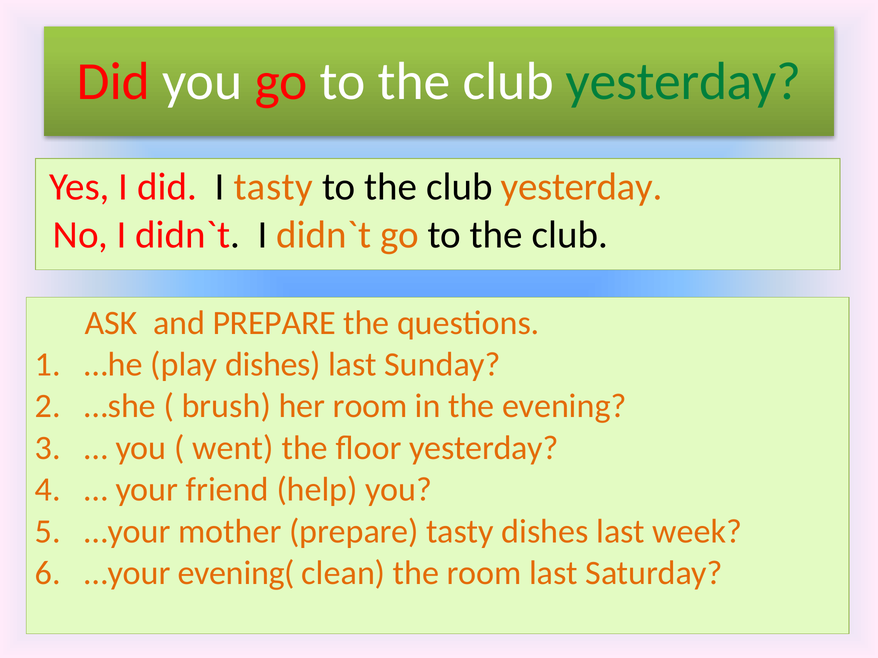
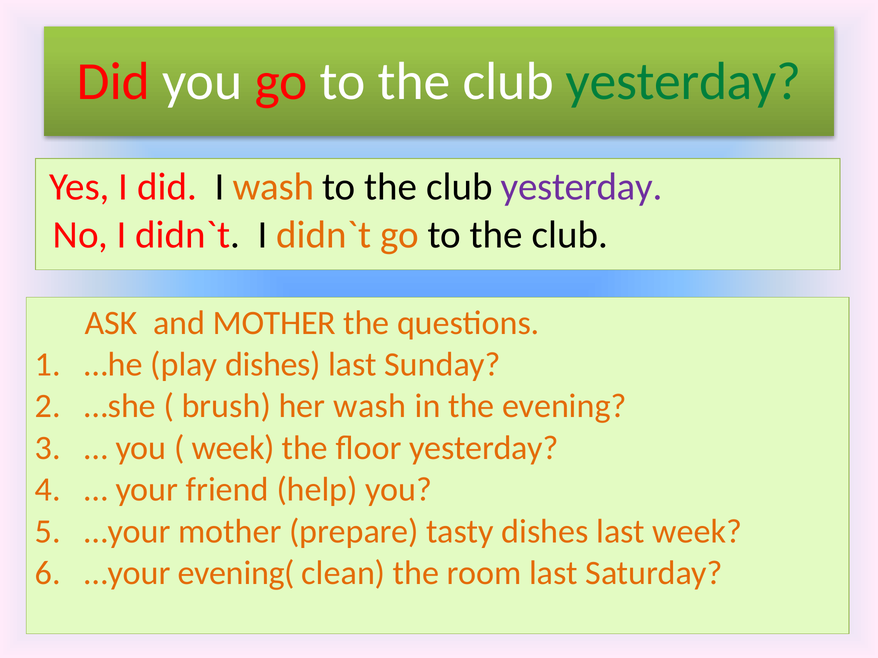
I tasty: tasty -> wash
yesterday at (582, 187) colour: orange -> purple
and PREPARE: PREPARE -> MOTHER
her room: room -> wash
went at (233, 448): went -> week
